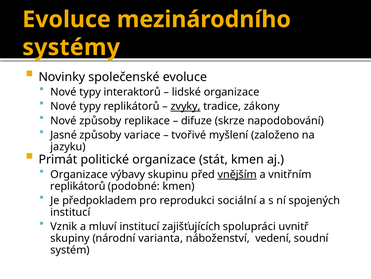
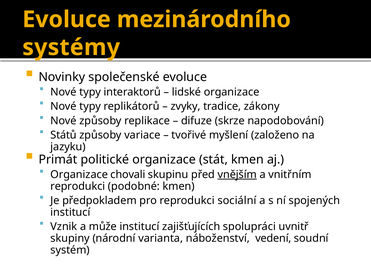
zvyky underline: present -> none
Jasné: Jasné -> Států
výbavy: výbavy -> chovali
replikátorů at (78, 186): replikátorů -> reprodukci
mluví: mluví -> může
